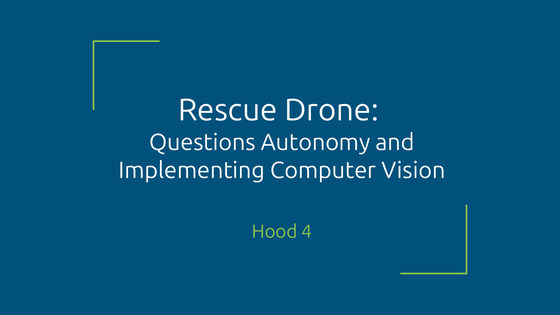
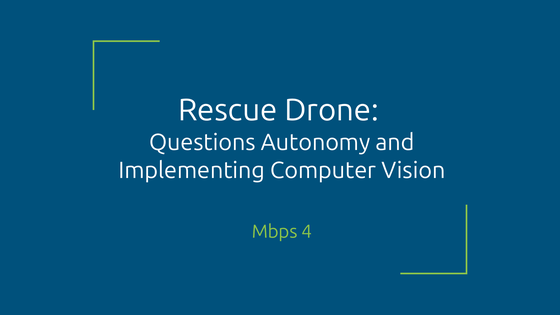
Hood: Hood -> Mbps
